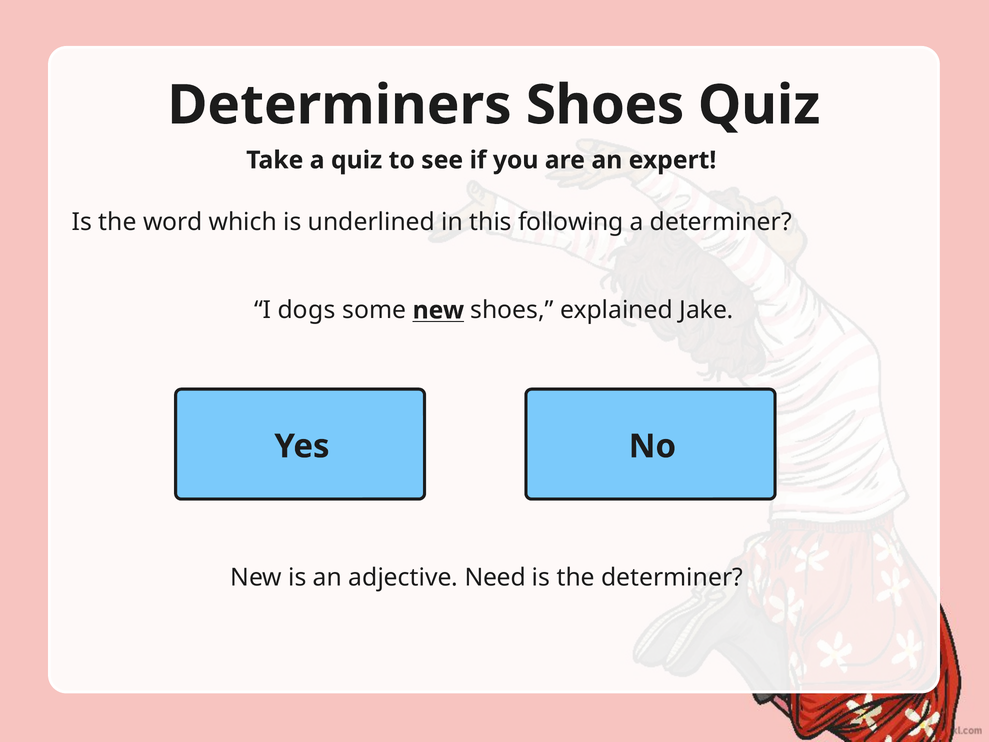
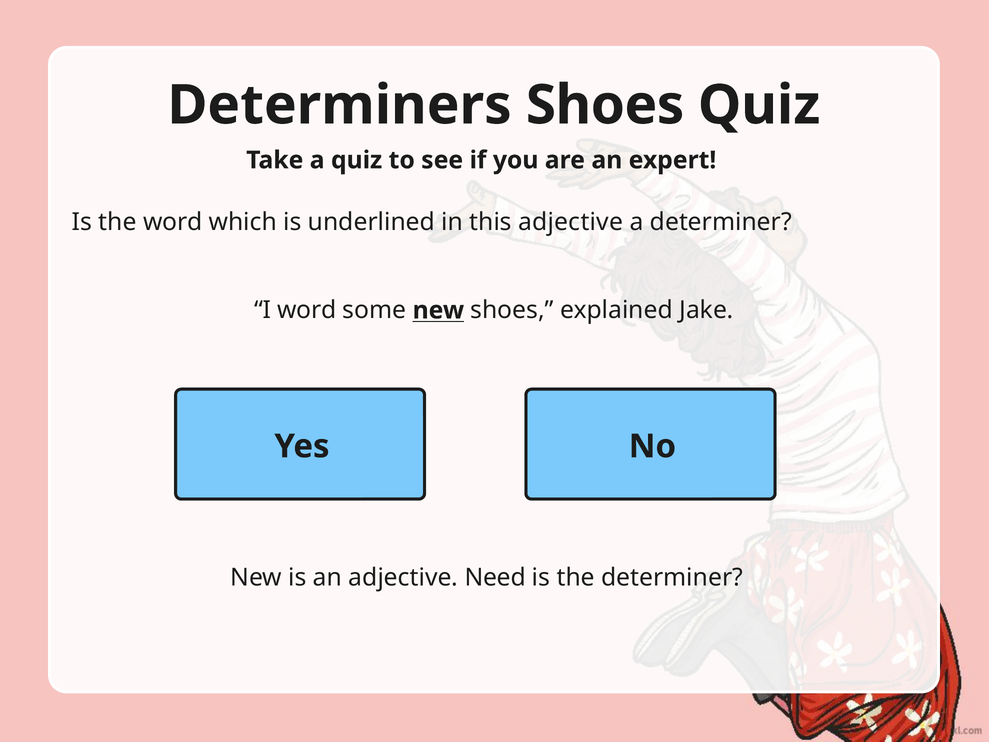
this following: following -> adjective
I dogs: dogs -> word
